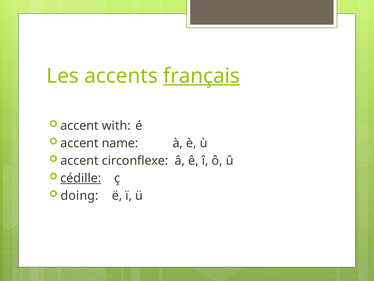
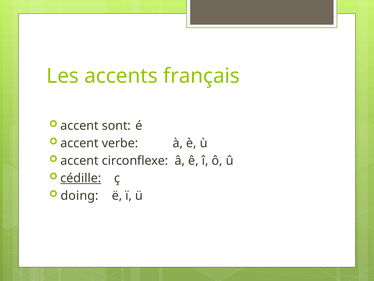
français underline: present -> none
with: with -> sont
name: name -> verbe
